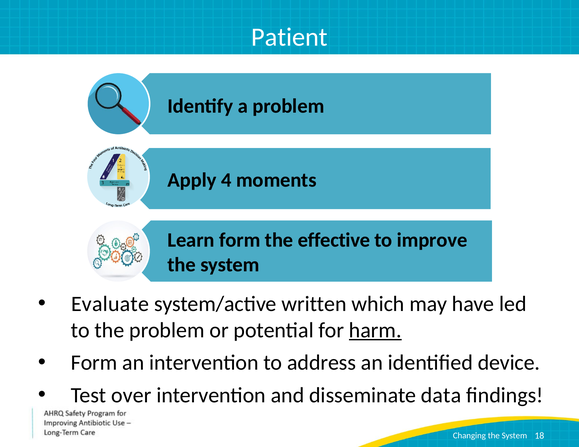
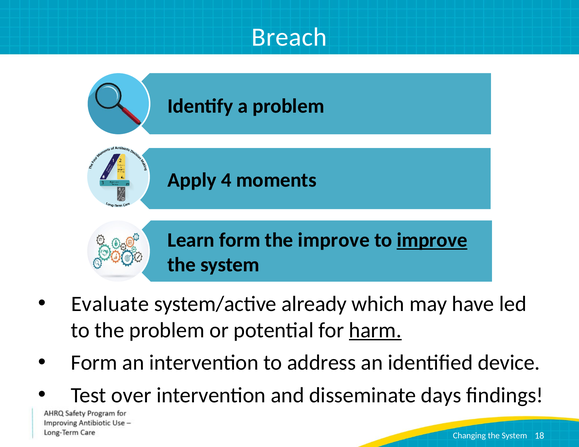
Patient: Patient -> Breach
the effective: effective -> improve
improve at (432, 240) underline: none -> present
written: written -> already
data: data -> days
